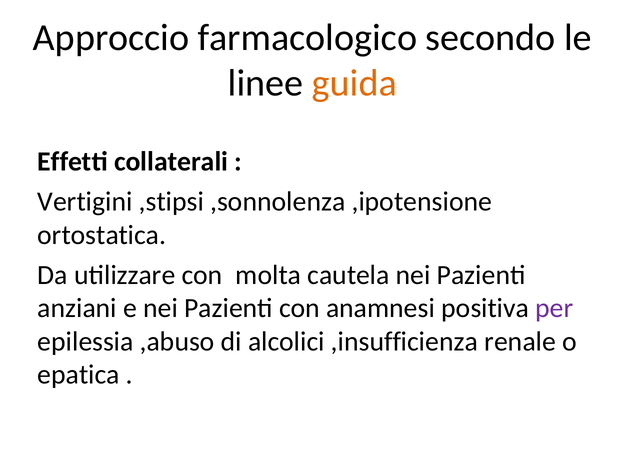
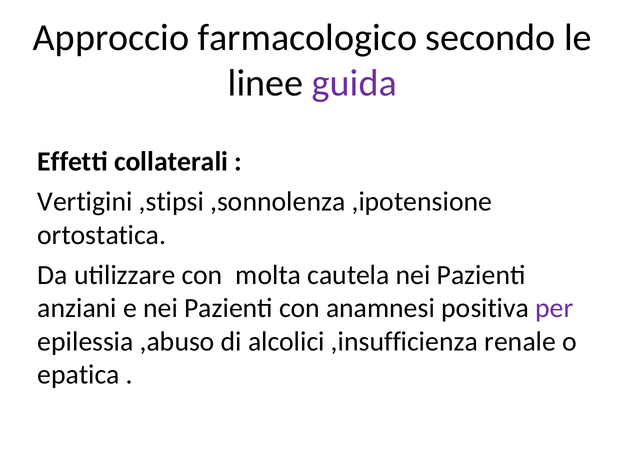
guida colour: orange -> purple
